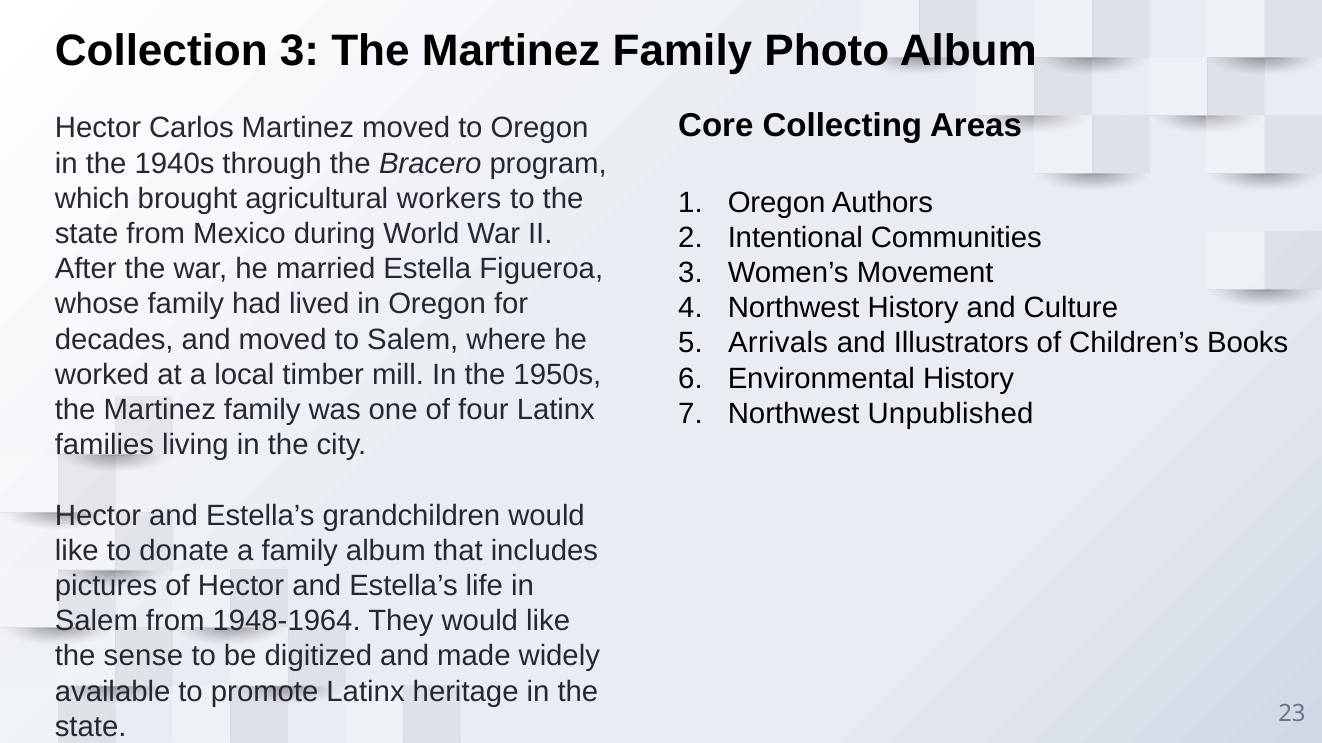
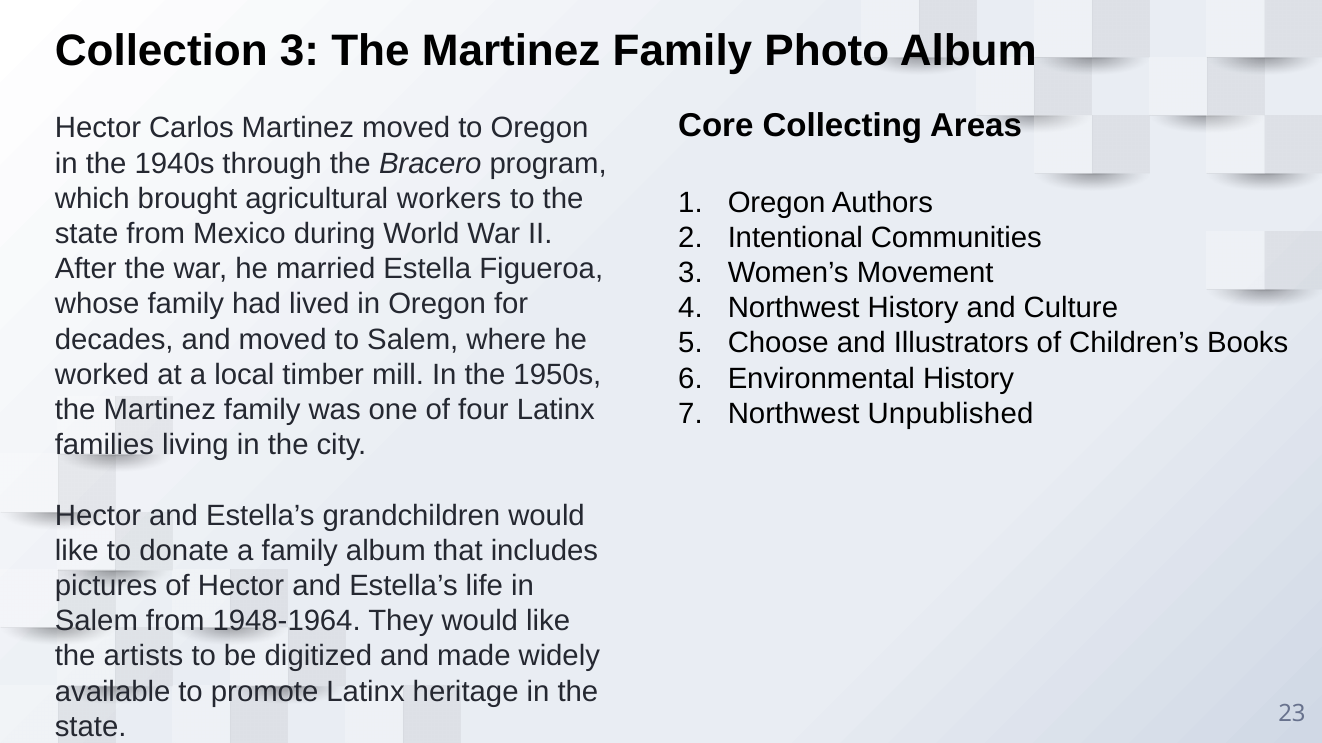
Arrivals: Arrivals -> Choose
sense: sense -> artists
